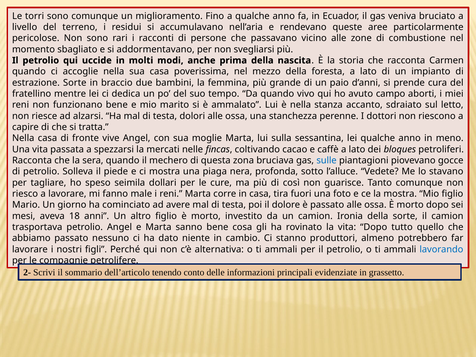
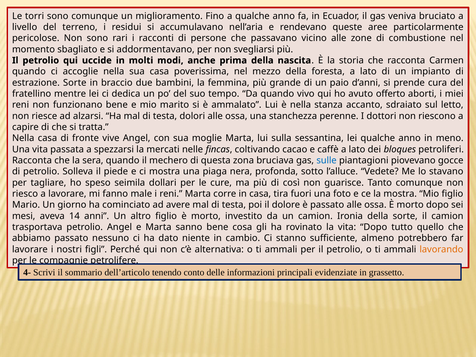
campo: campo -> offerto
18: 18 -> 14
produttori: produttori -> sufficiente
lavorando colour: blue -> orange
2-: 2- -> 4-
